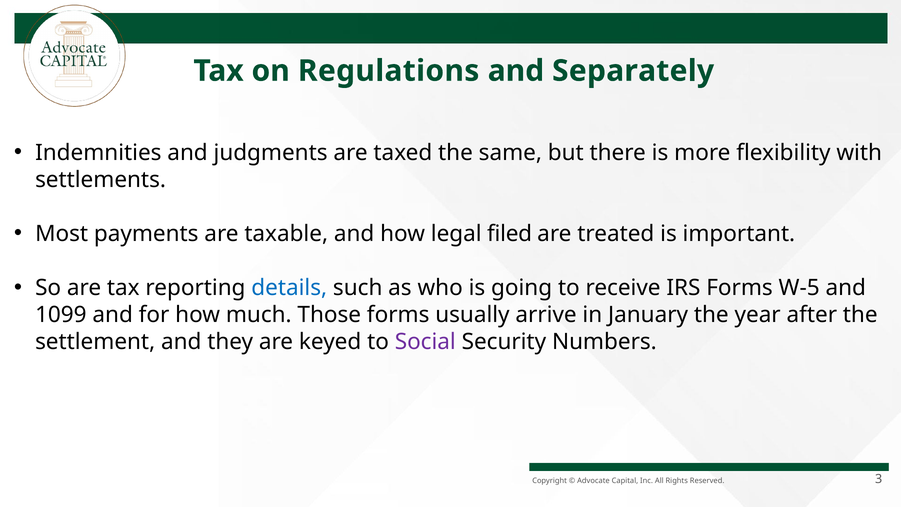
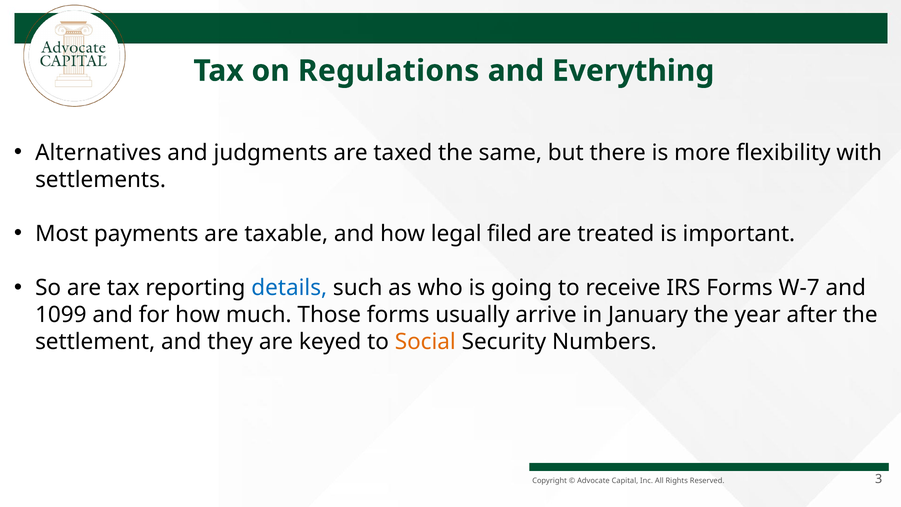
Separately: Separately -> Everything
Indemnities: Indemnities -> Alternatives
W-5: W-5 -> W-7
Social colour: purple -> orange
